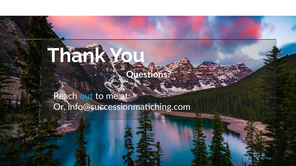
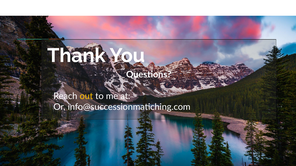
out colour: light blue -> yellow
